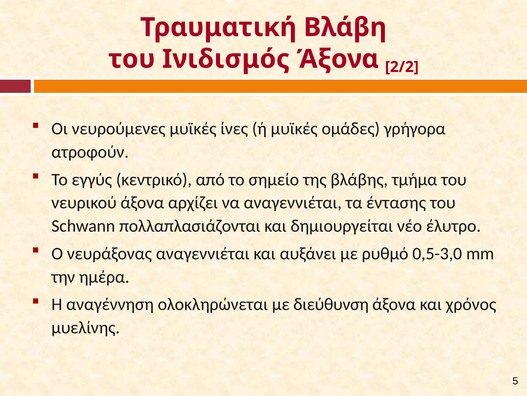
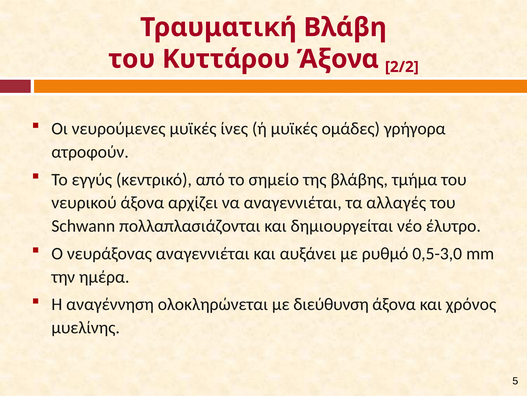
Ινιδισμός: Ινιδισμός -> Κυττάρου
έντασης: έντασης -> αλλαγές
